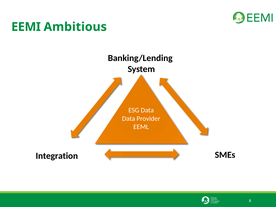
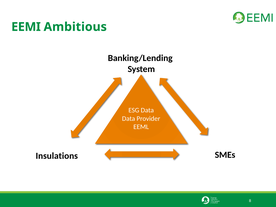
Integration: Integration -> Insulations
